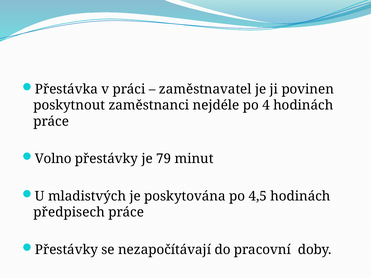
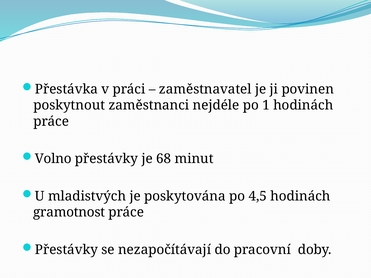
4: 4 -> 1
79: 79 -> 68
předpisech: předpisech -> gramotnost
